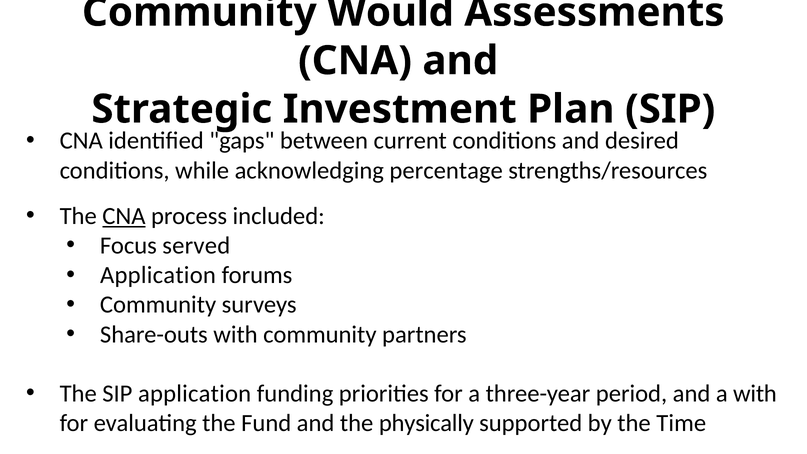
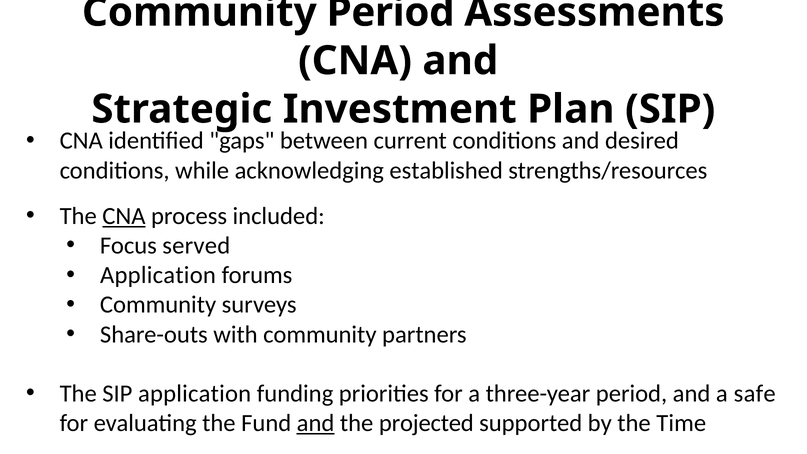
Community Would: Would -> Period
percentage: percentage -> established
a with: with -> safe
and at (316, 423) underline: none -> present
physically: physically -> projected
